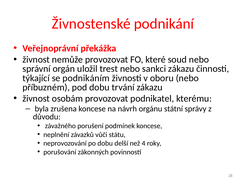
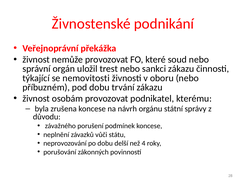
podnikáním: podnikáním -> nemovitosti
